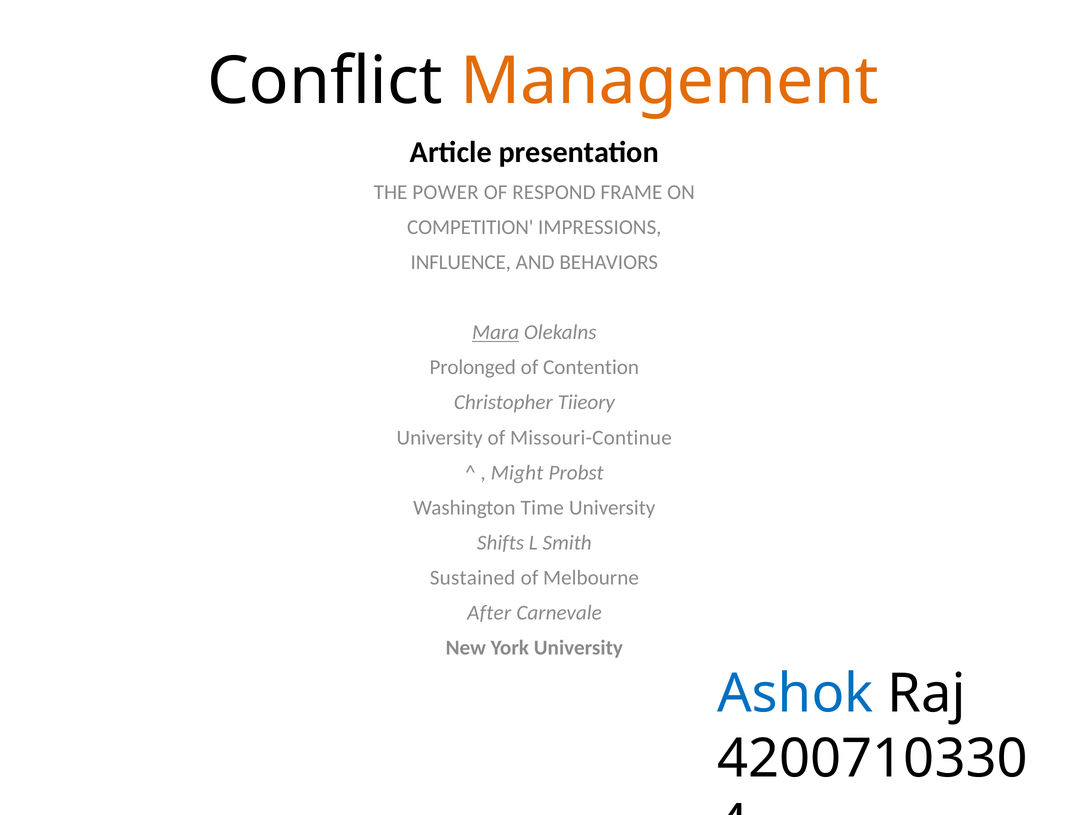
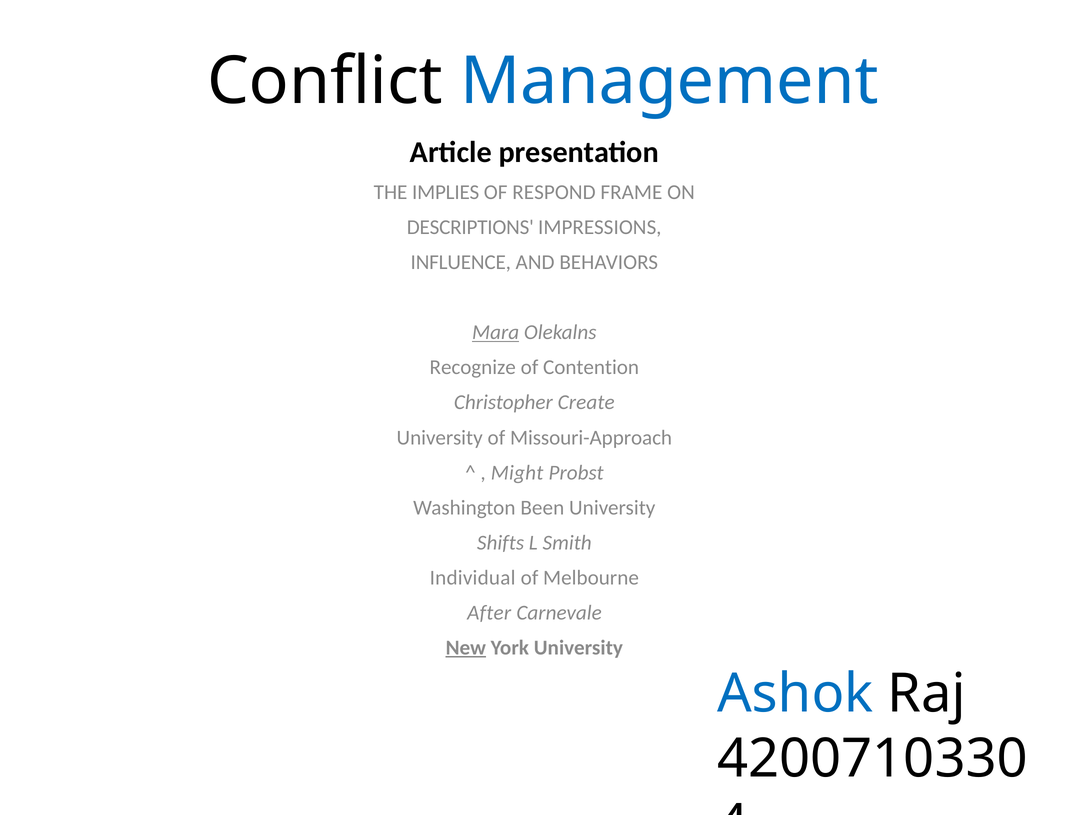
Management colour: orange -> blue
POWER: POWER -> IMPLIES
COMPETITION: COMPETITION -> DESCRIPTIONS
Prolonged: Prolonged -> Recognize
Tiieory: Tiieory -> Create
Missouri-Continue: Missouri-Continue -> Missouri-Approach
Time: Time -> Been
Sustained: Sustained -> Individual
New underline: none -> present
